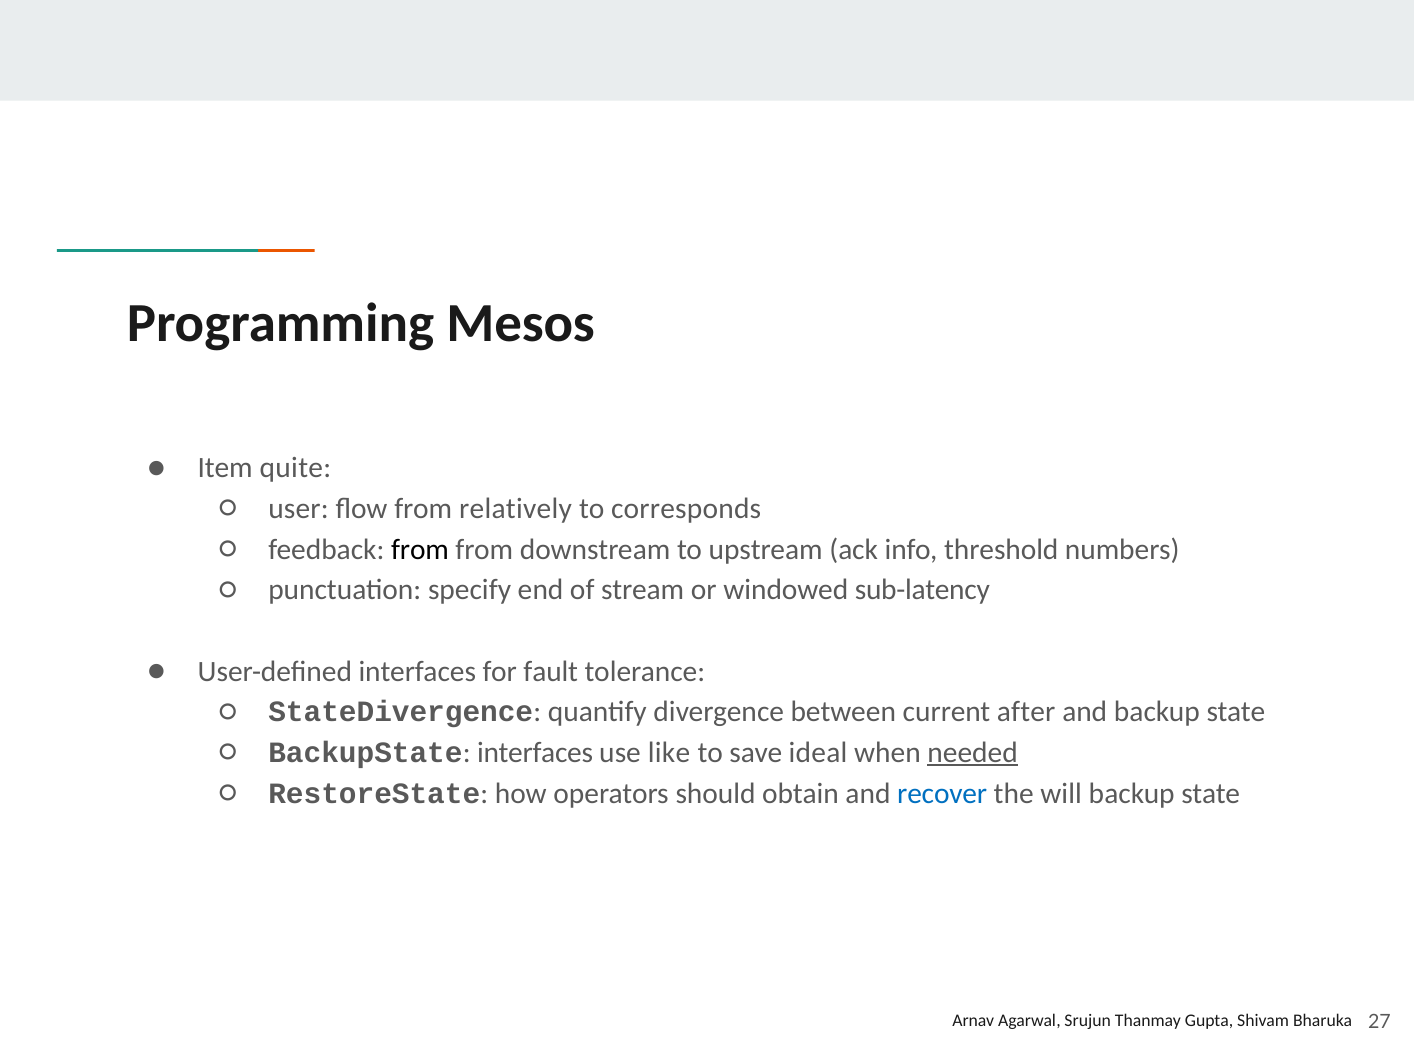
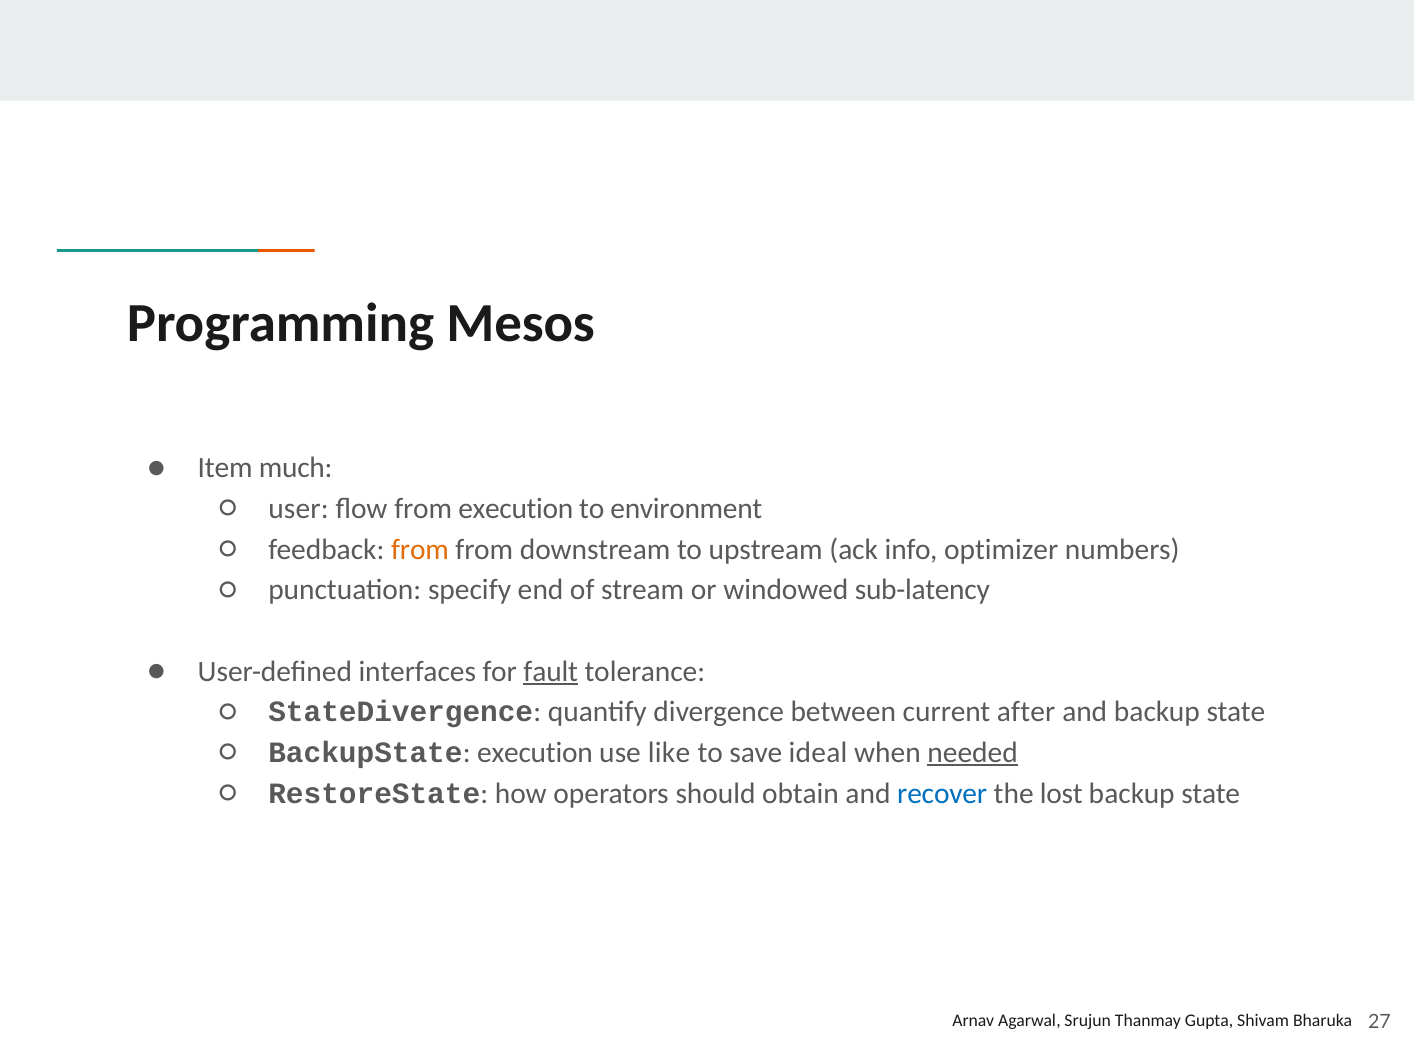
quite: quite -> much
from relatively: relatively -> execution
corresponds: corresponds -> environment
from at (420, 549) colour: black -> orange
threshold: threshold -> optimizer
fault underline: none -> present
BackupState interfaces: interfaces -> execution
will: will -> lost
